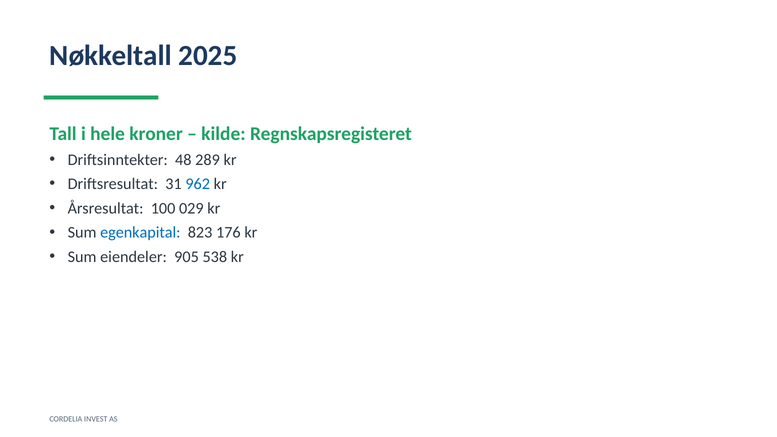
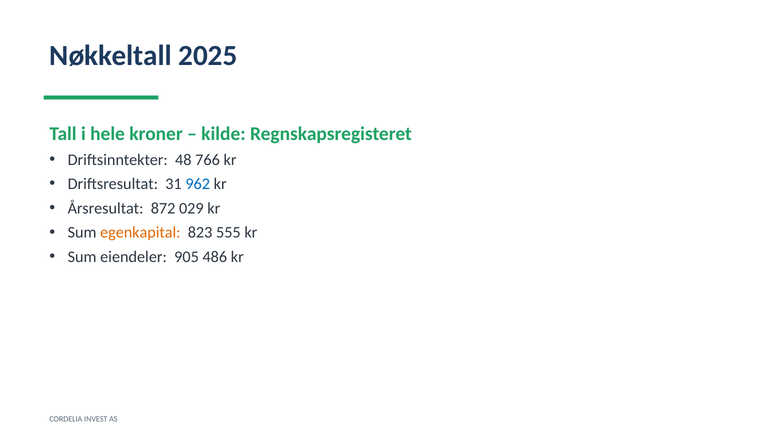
289: 289 -> 766
100: 100 -> 872
egenkapital colour: blue -> orange
176: 176 -> 555
538: 538 -> 486
